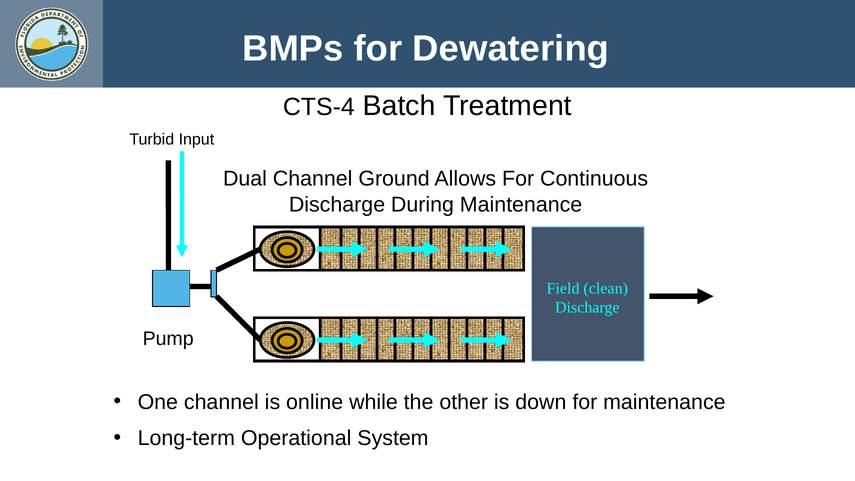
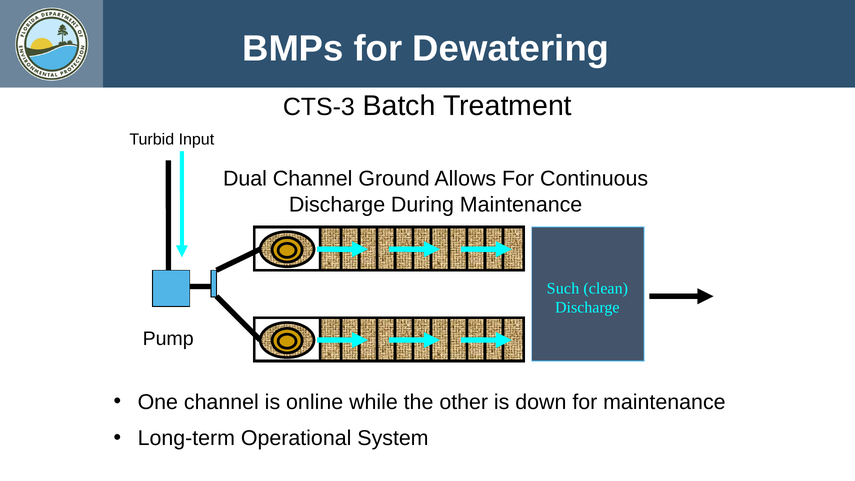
CTS-4: CTS-4 -> CTS-3
Field: Field -> Such
